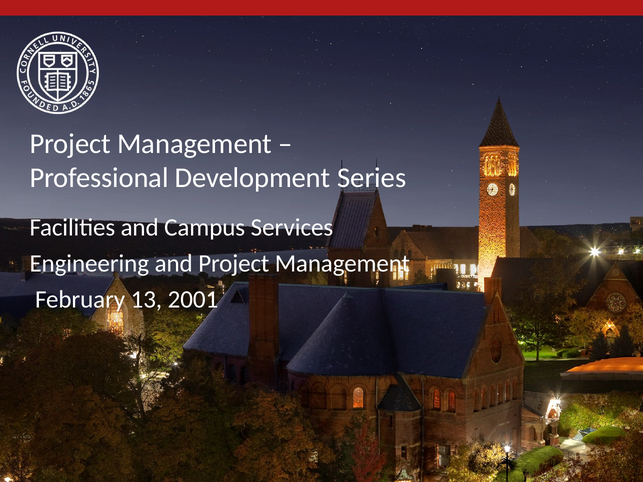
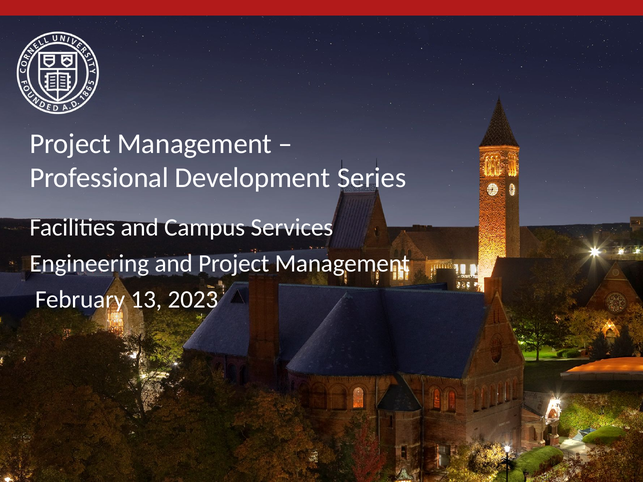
2001: 2001 -> 2023
